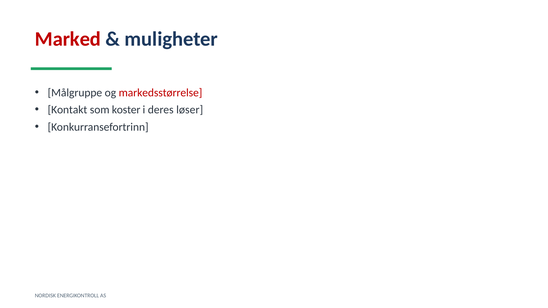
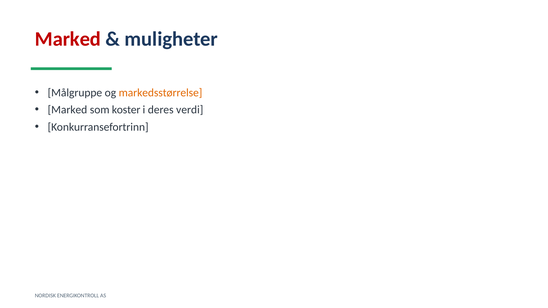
markedsstørrelse colour: red -> orange
Kontakt at (67, 110): Kontakt -> Marked
løser: løser -> verdi
